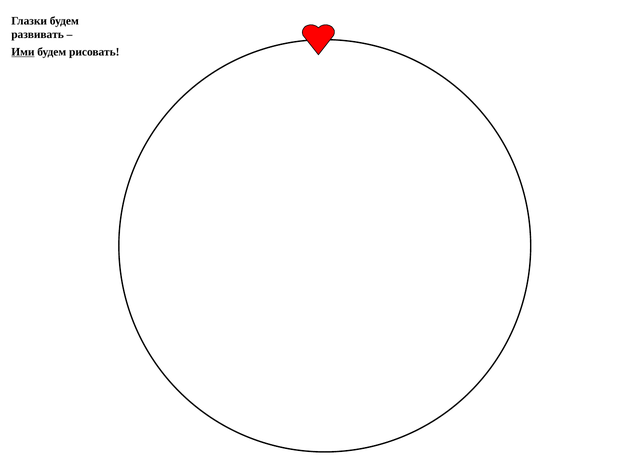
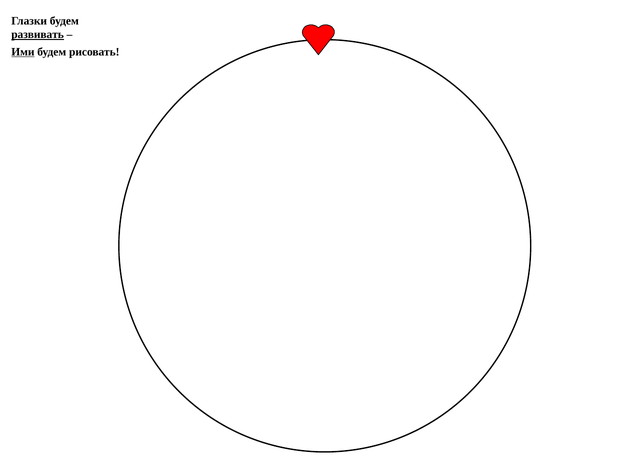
развивать underline: none -> present
